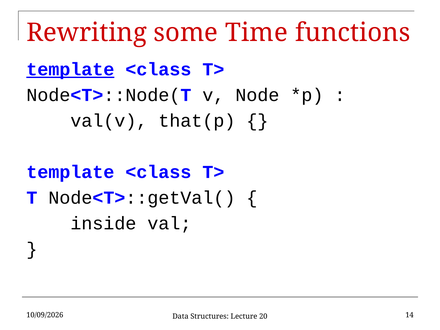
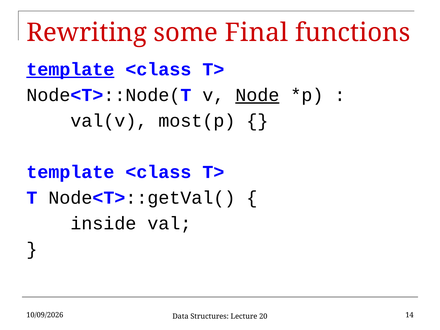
Time: Time -> Final
Node underline: none -> present
that(p: that(p -> most(p
